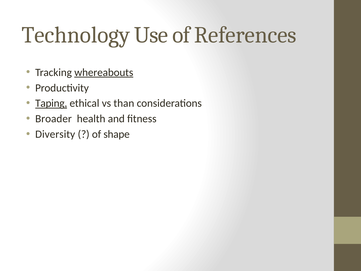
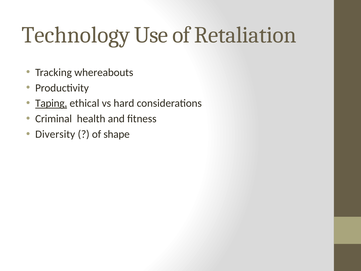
References: References -> Retaliation
whereabouts underline: present -> none
than: than -> hard
Broader: Broader -> Criminal
